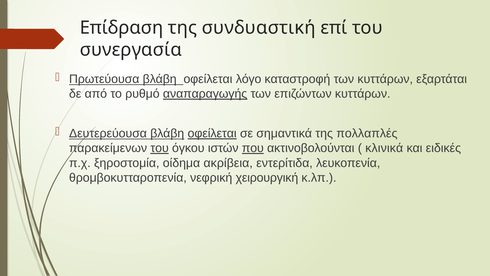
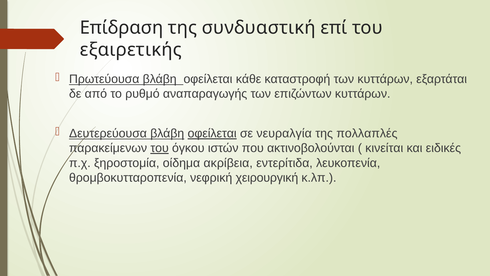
συνεργασία: συνεργασία -> εξαιρετικής
λόγο: λόγο -> κάθε
αναπαραγωγής underline: present -> none
σημαντικά: σημαντικά -> νευραλγία
που underline: present -> none
κλινικά: κλινικά -> κινείται
